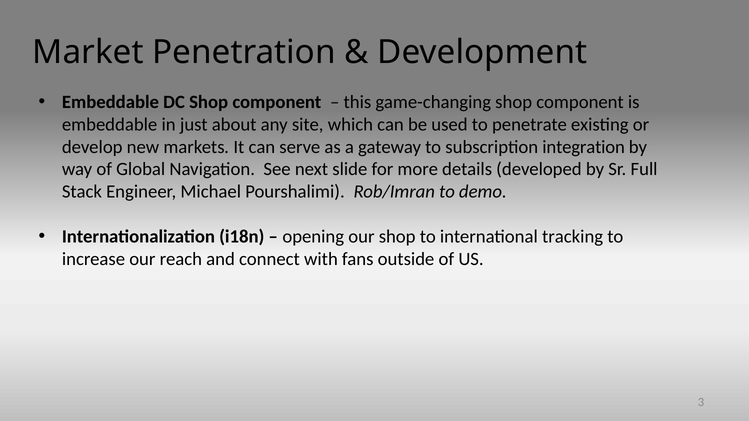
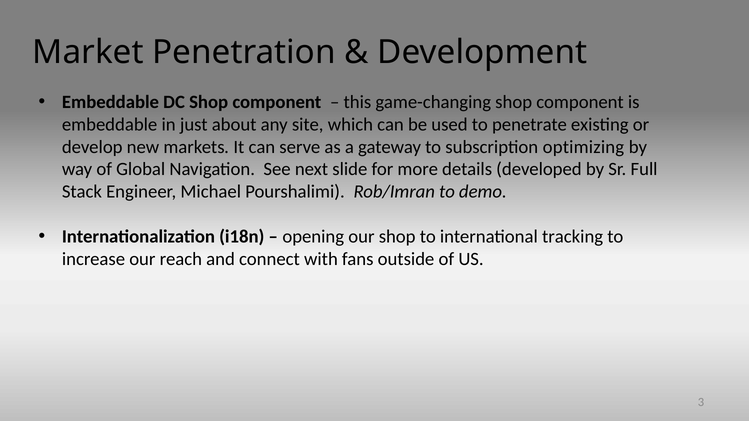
integration: integration -> optimizing
